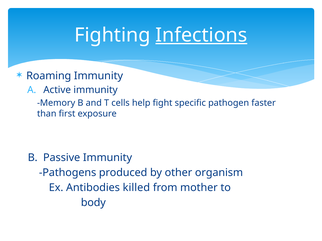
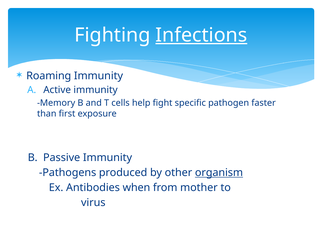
organism underline: none -> present
killed: killed -> when
body: body -> virus
